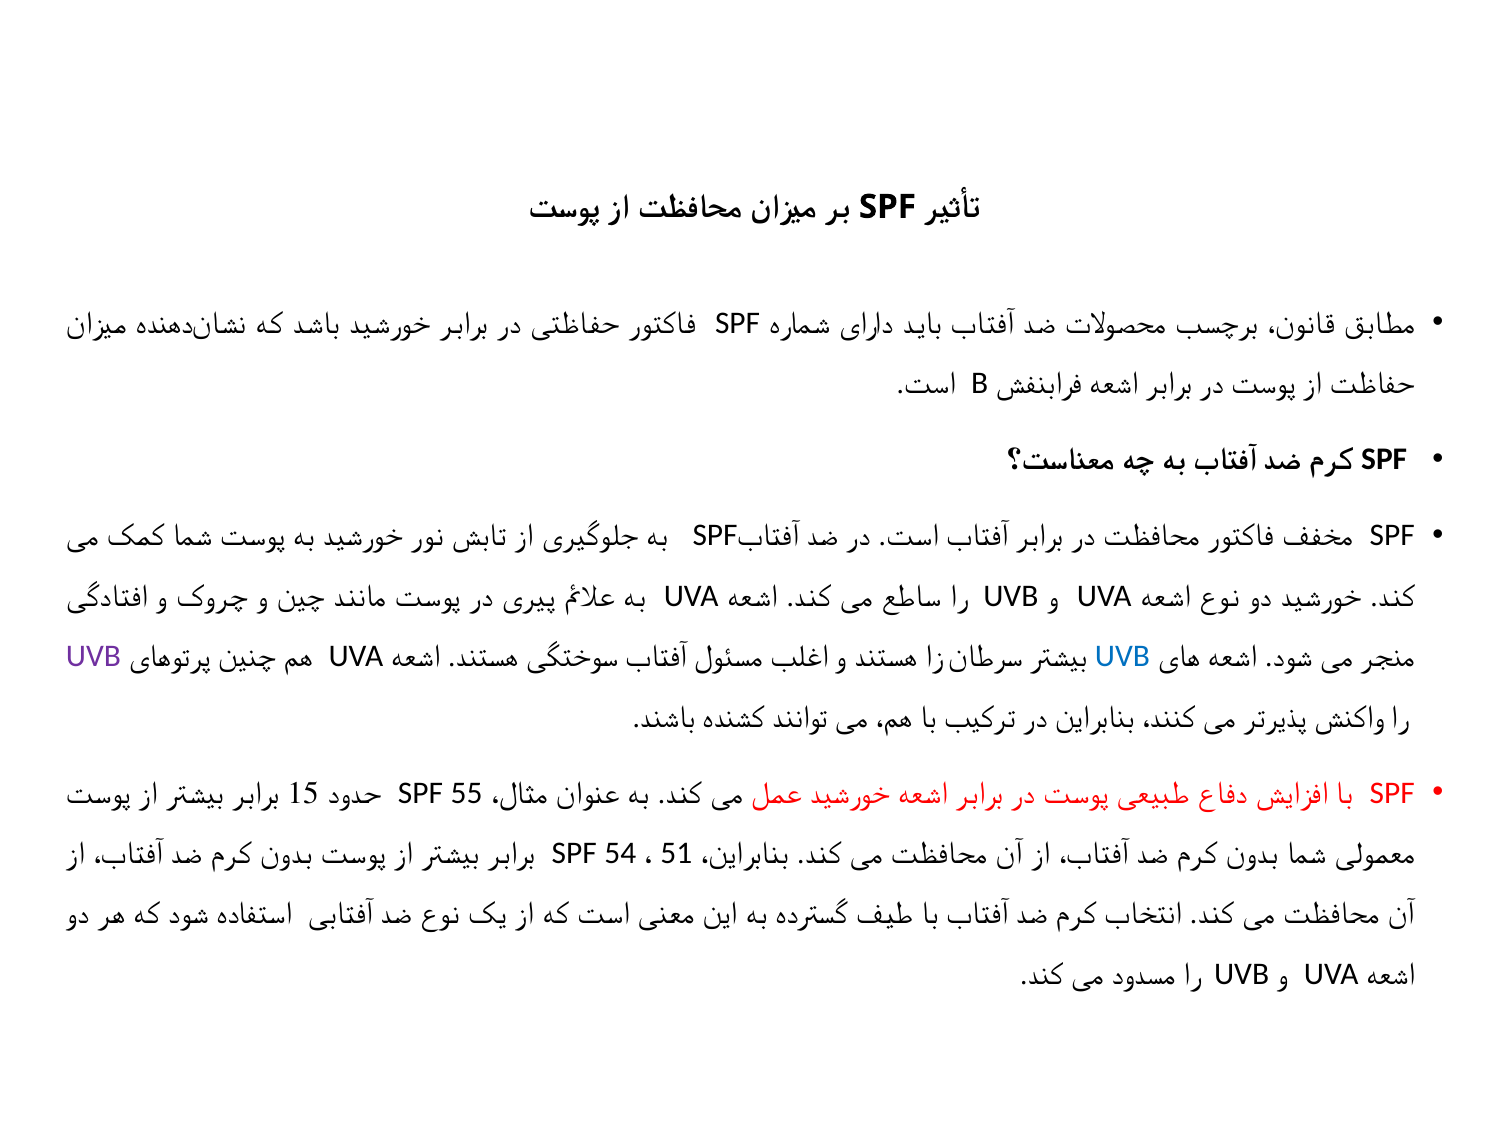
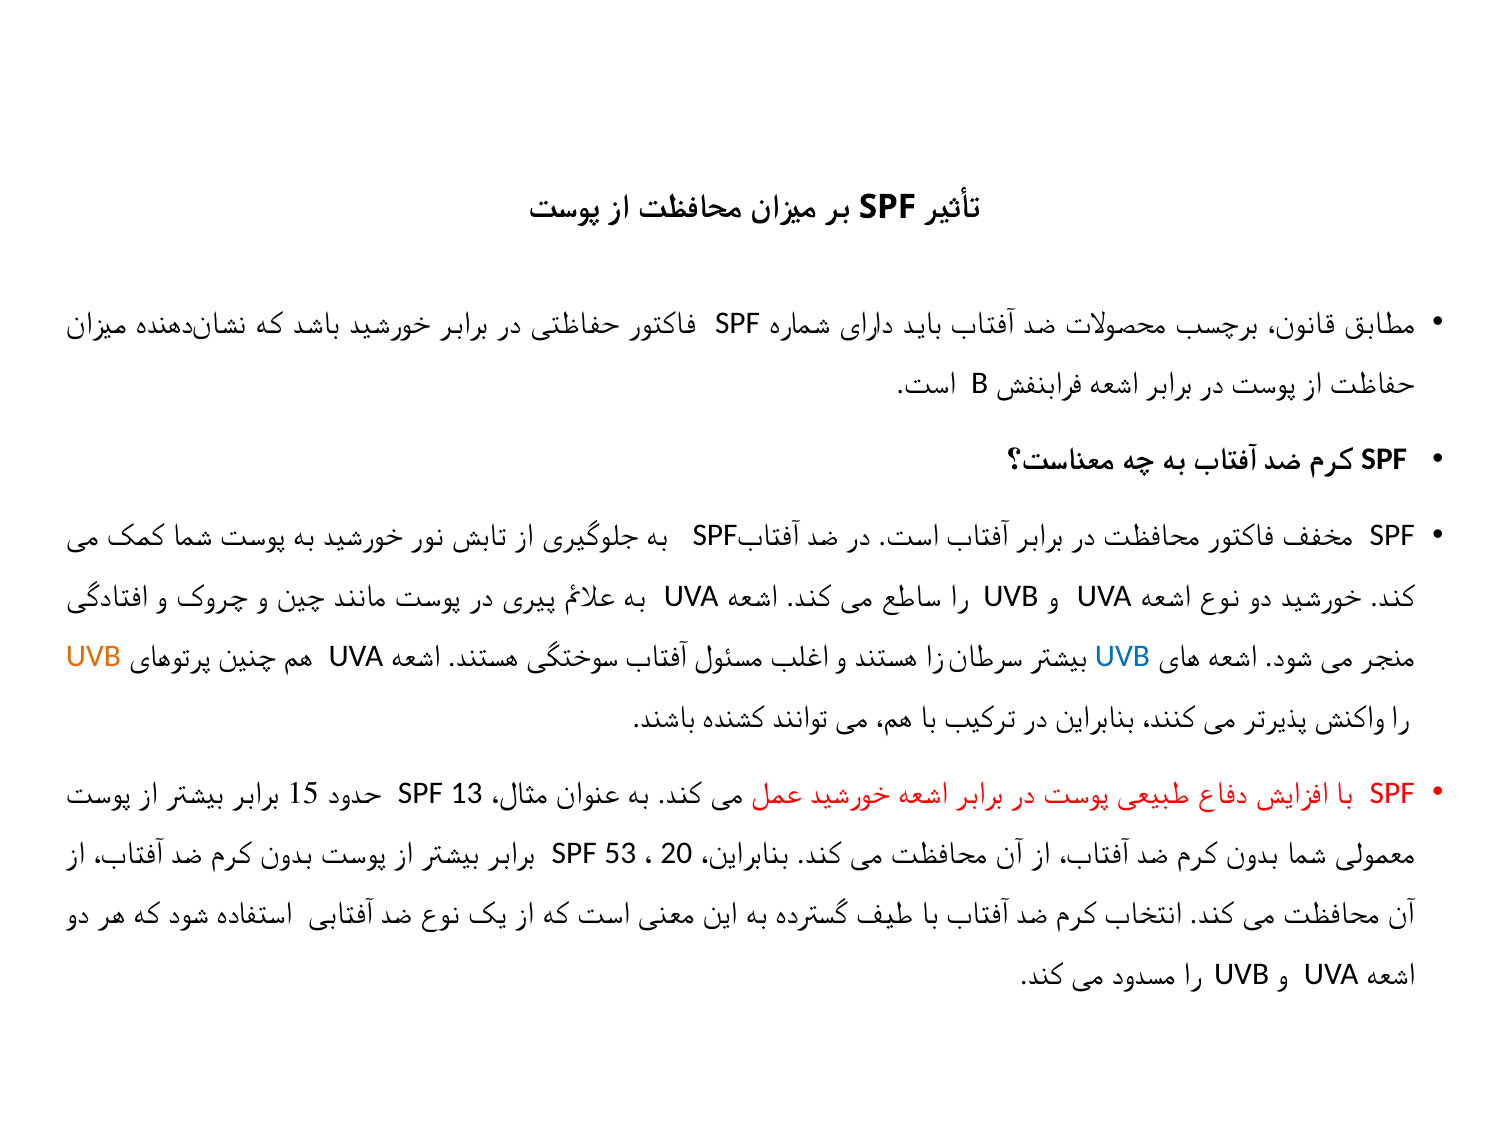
UVB at (93, 656) colour: purple -> orange
55: 55 -> 13
54: 54 -> 53
51: 51 -> 20
